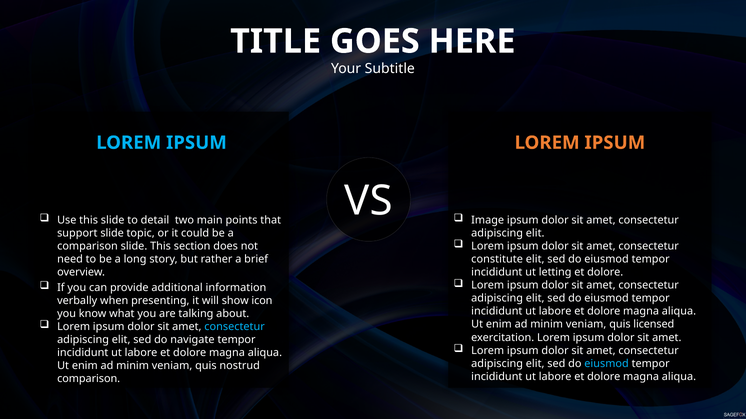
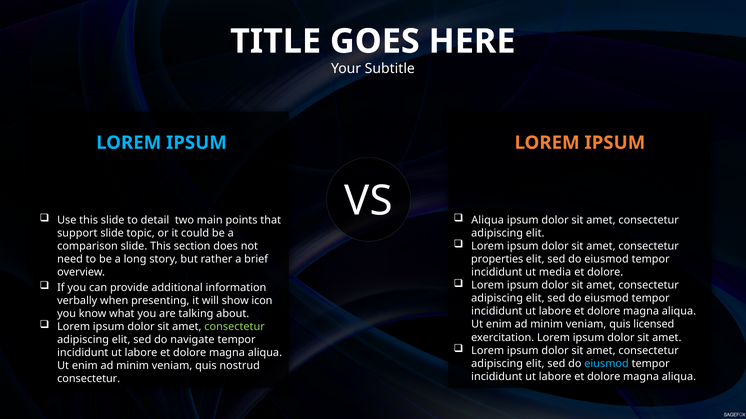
Image at (488, 220): Image -> Aliqua
constitute: constitute -> properties
letting: letting -> media
consectetur at (235, 327) colour: light blue -> light green
comparison at (89, 379): comparison -> consectetur
